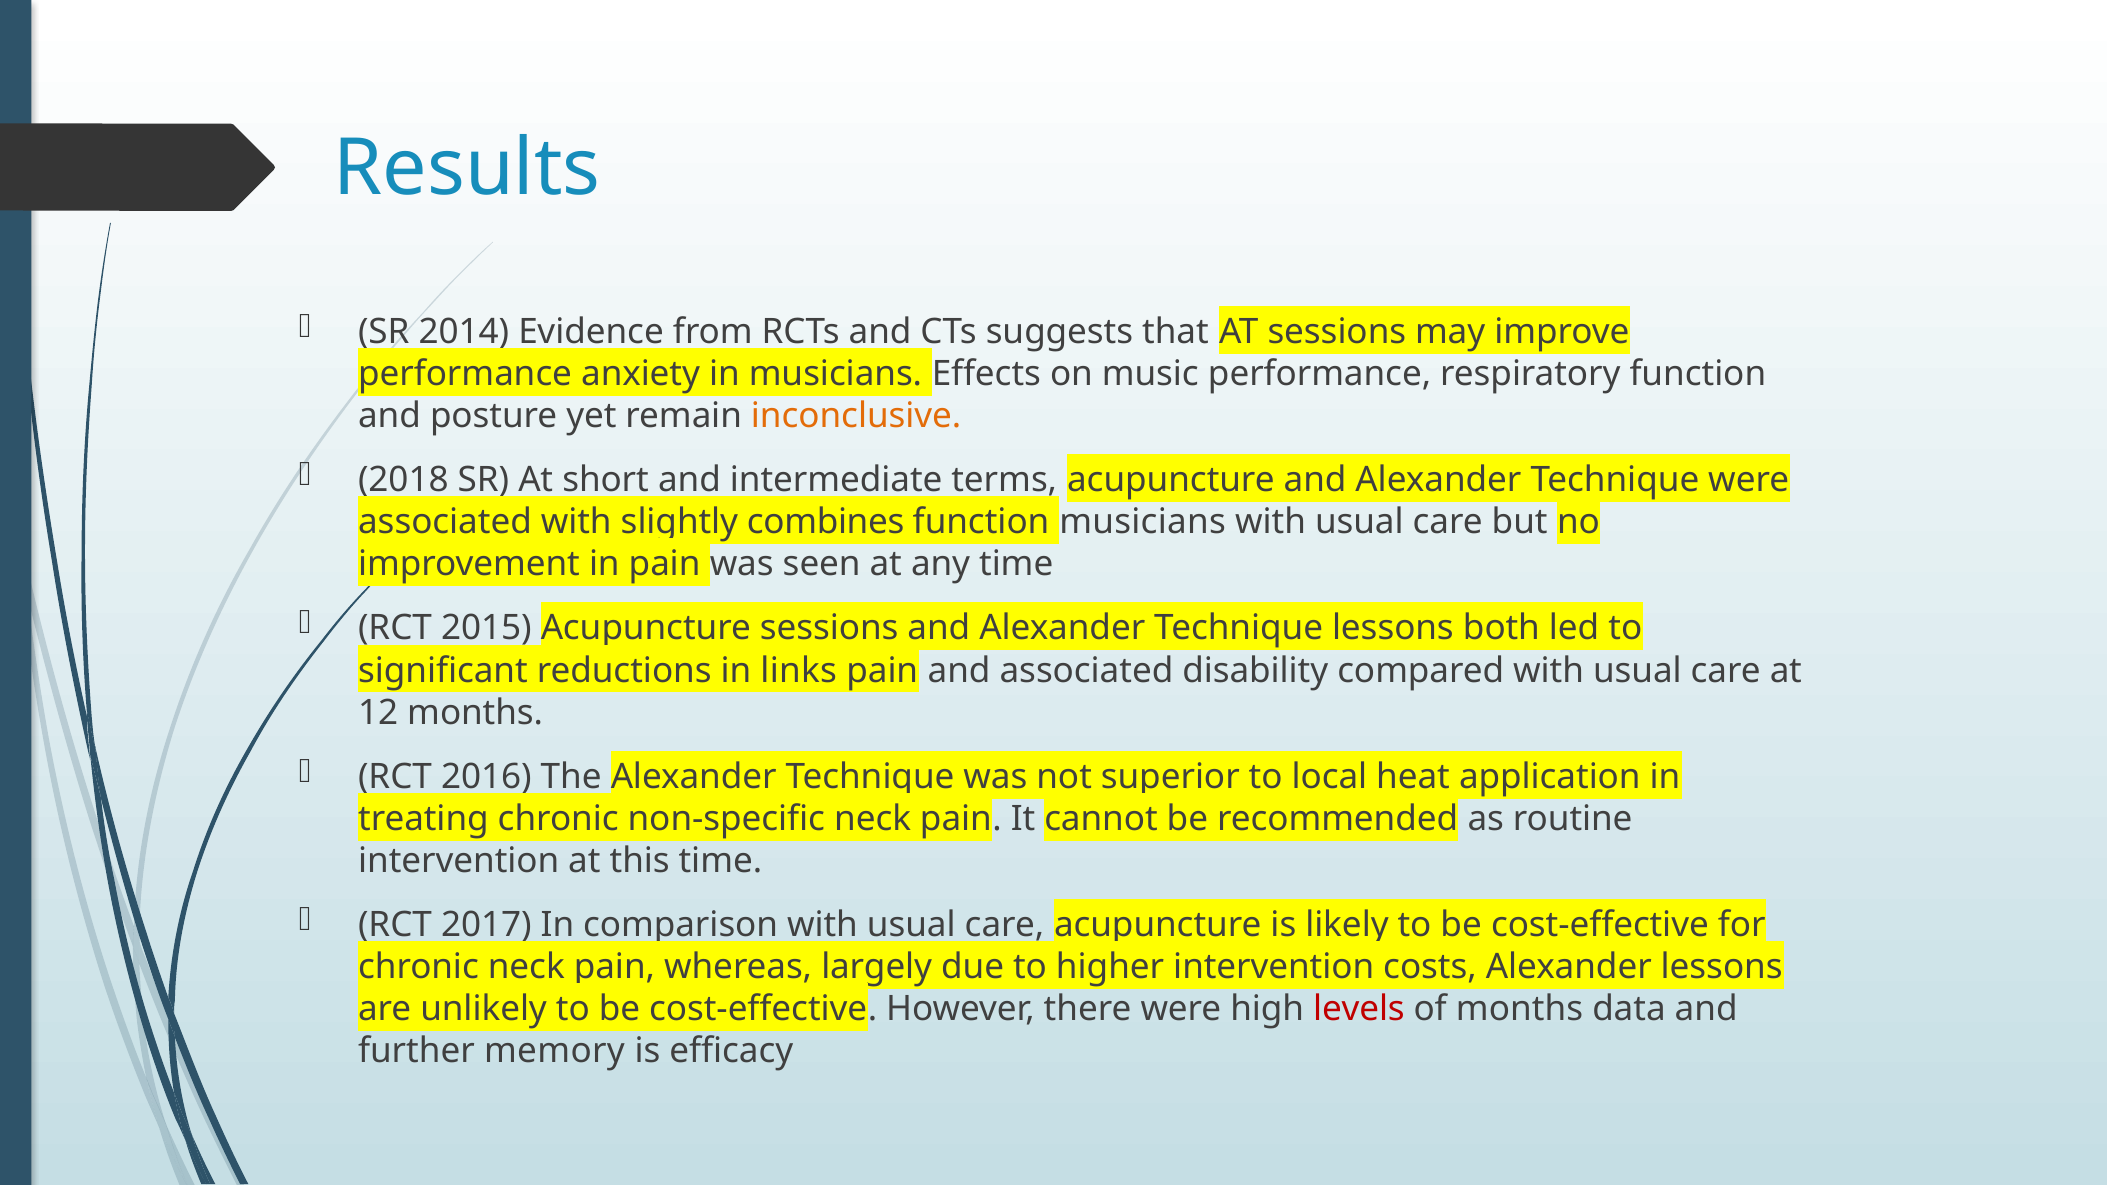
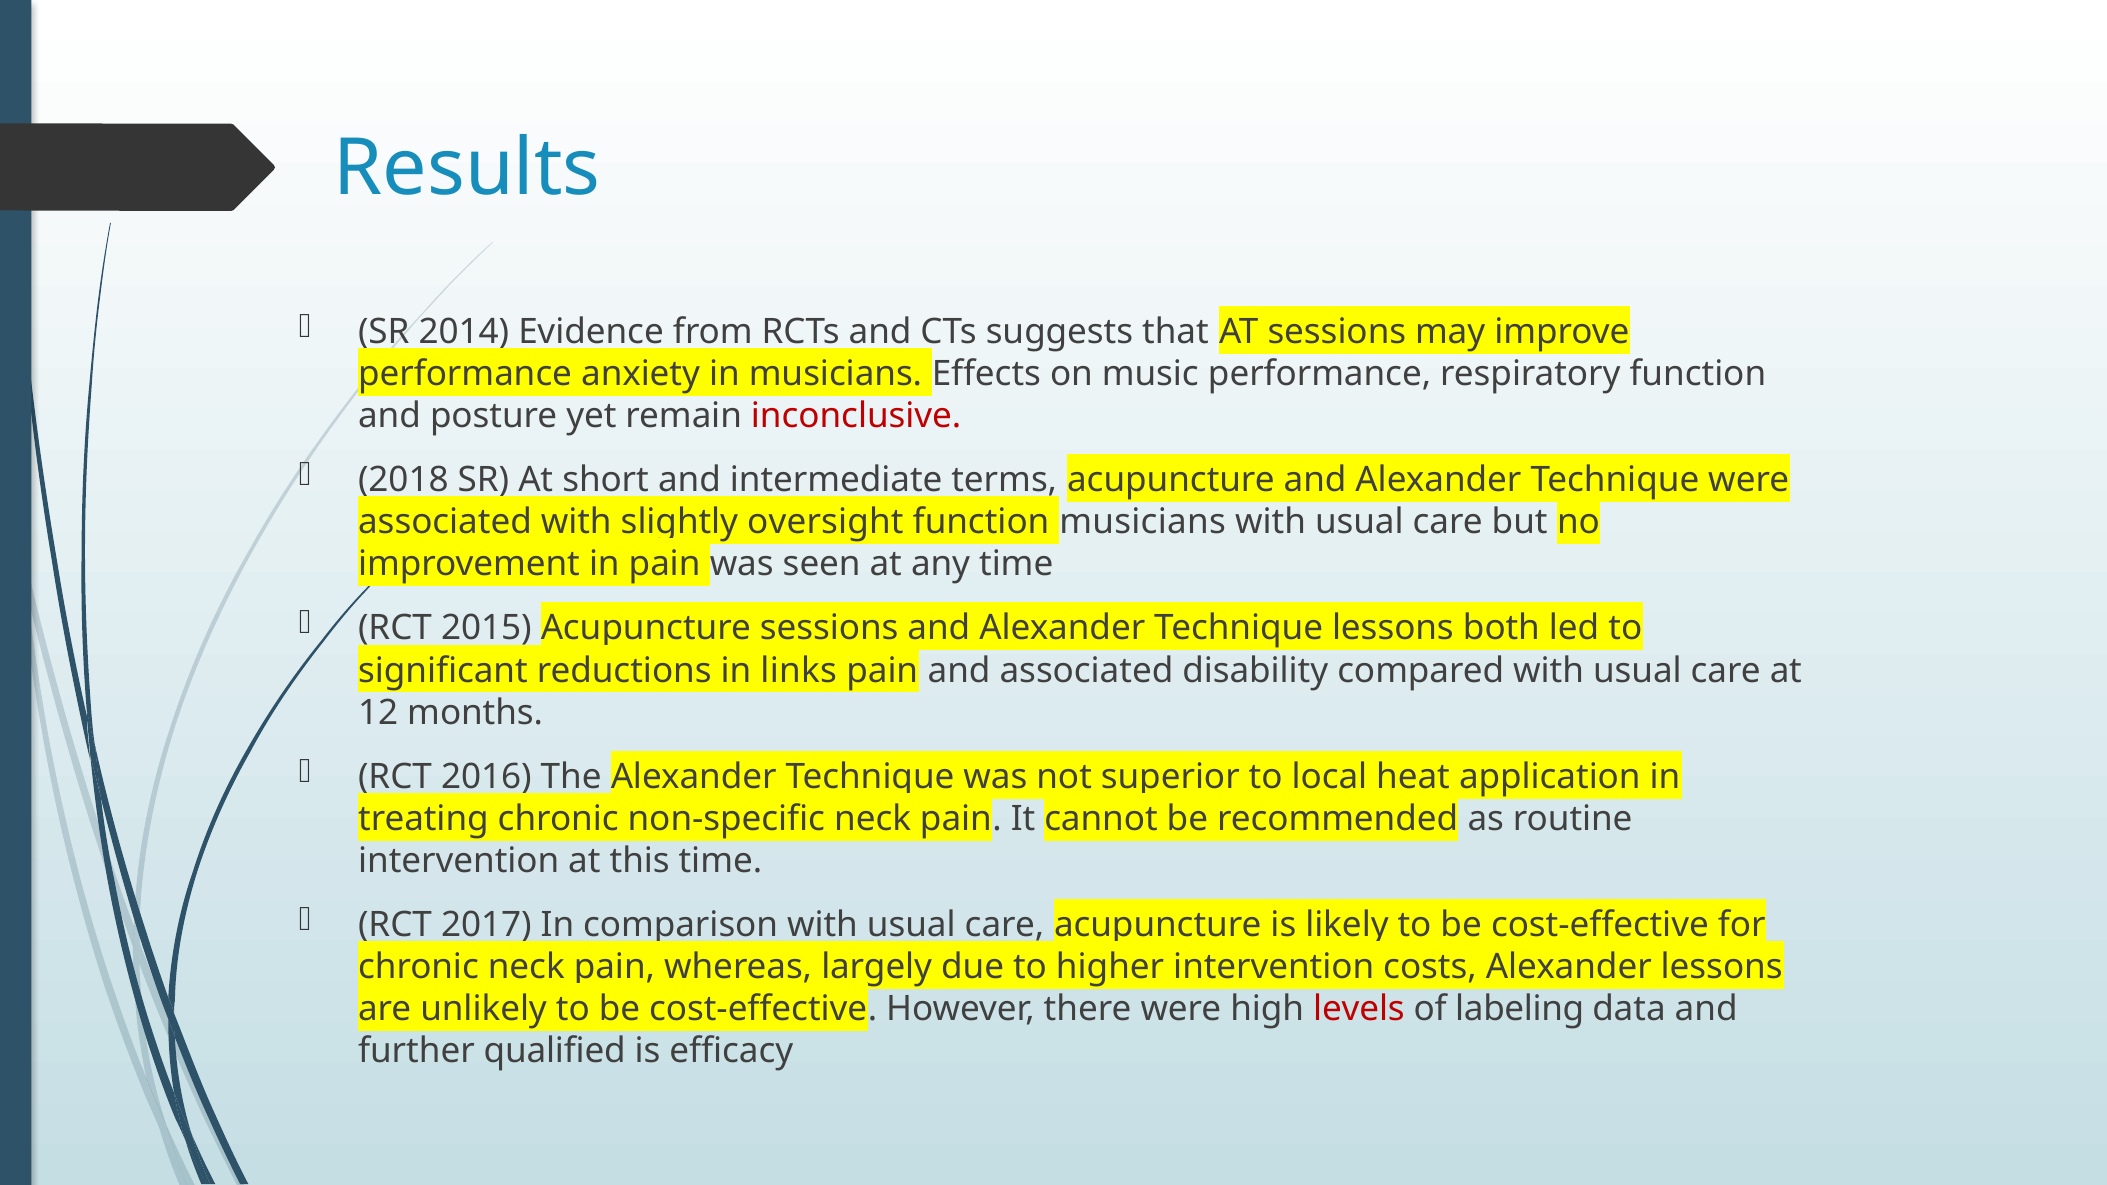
inconclusive colour: orange -> red
combines: combines -> oversight
of months: months -> labeling
memory: memory -> qualified
